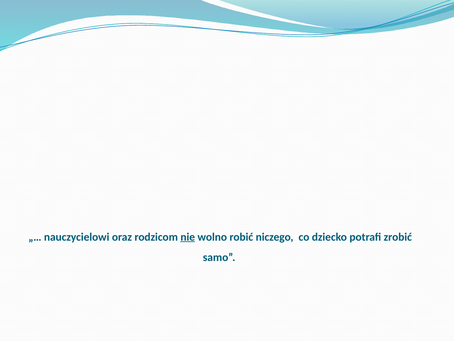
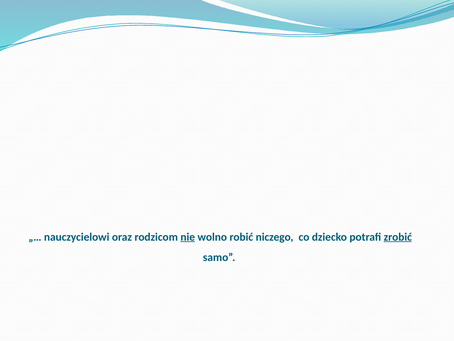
zrobić underline: none -> present
